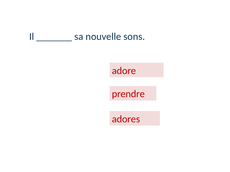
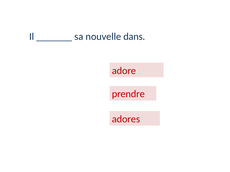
sons: sons -> dans
